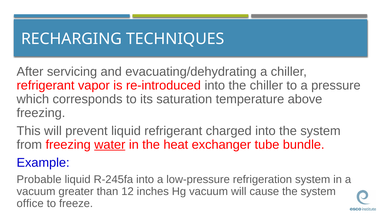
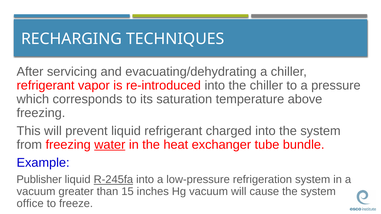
Probable: Probable -> Publisher
R-245fa underline: none -> present
12: 12 -> 15
